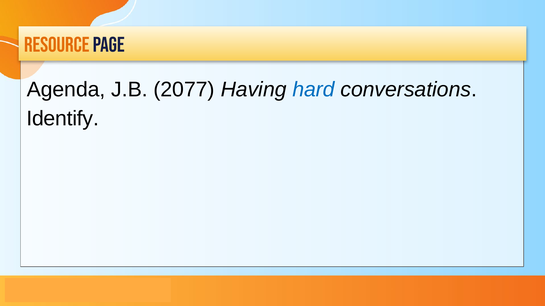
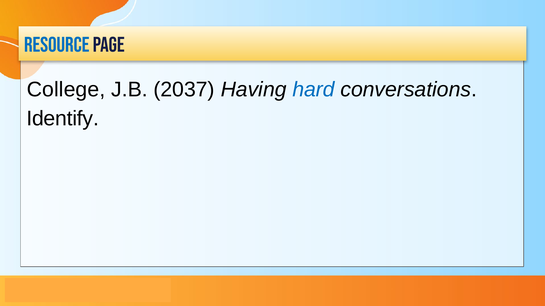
Resource colour: orange -> blue
Agenda: Agenda -> College
2077: 2077 -> 2037
